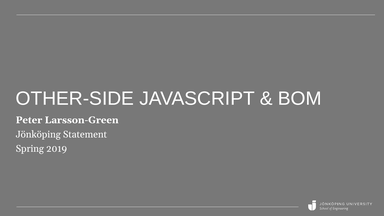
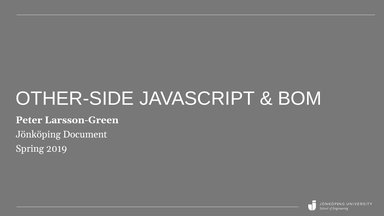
Statement: Statement -> Document
